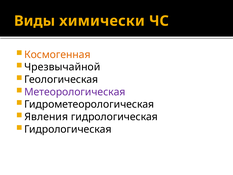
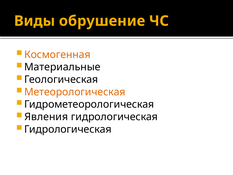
химически: химически -> обрушение
Чрезвычайной: Чрезвычайной -> Материальные
Метеорологическая colour: purple -> orange
